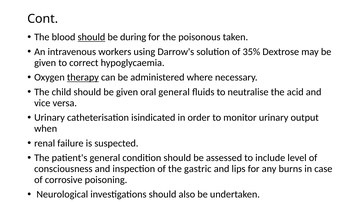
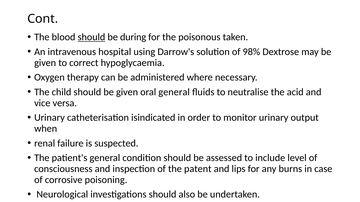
workers: workers -> hospital
35%: 35% -> 98%
therapy underline: present -> none
gastric: gastric -> patent
